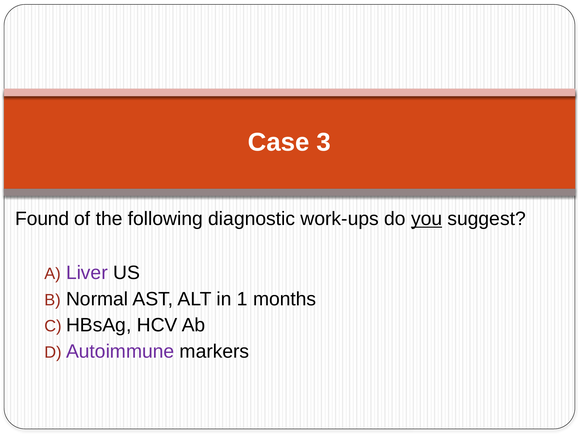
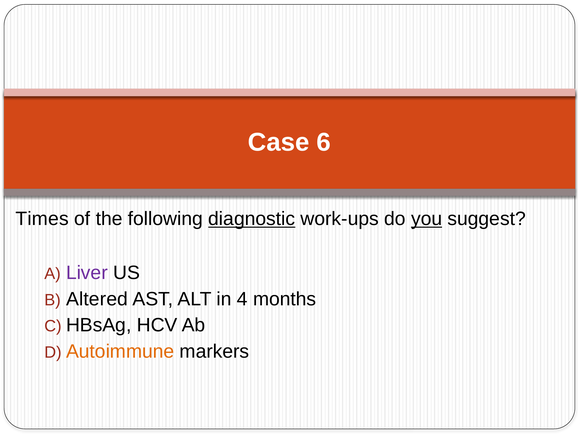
3: 3 -> 6
Found: Found -> Times
diagnostic underline: none -> present
Normal: Normal -> Altered
1: 1 -> 4
Autoimmune colour: purple -> orange
